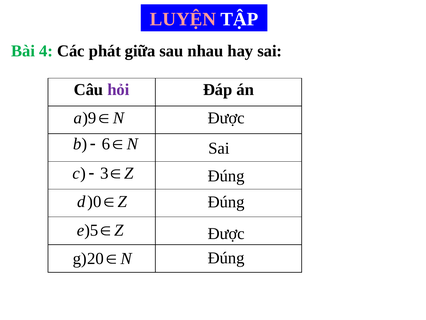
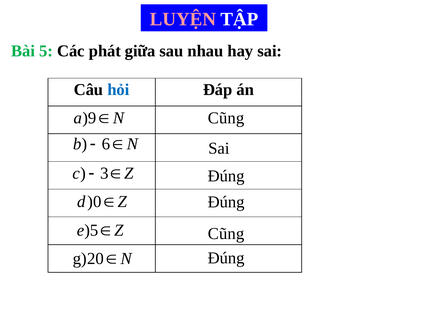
4: 4 -> 5
hỏi colour: purple -> blue
Được at (226, 118): Được -> Cũng
Được at (226, 233): Được -> Cũng
